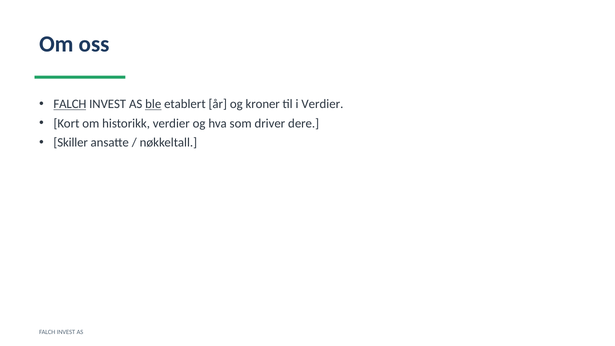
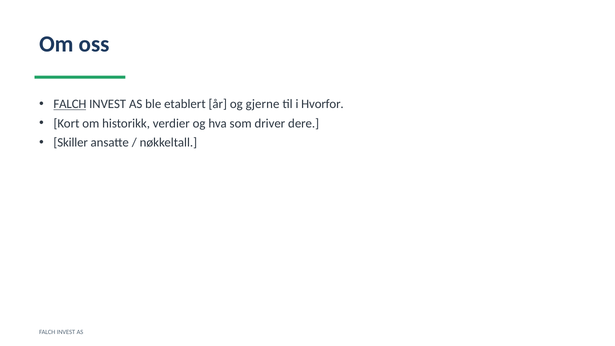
ble underline: present -> none
kroner: kroner -> gjerne
i Verdier: Verdier -> Hvorfor
